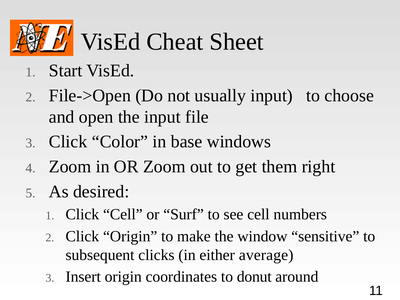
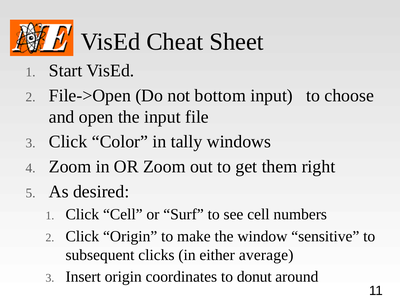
usually: usually -> bottom
base: base -> tally
